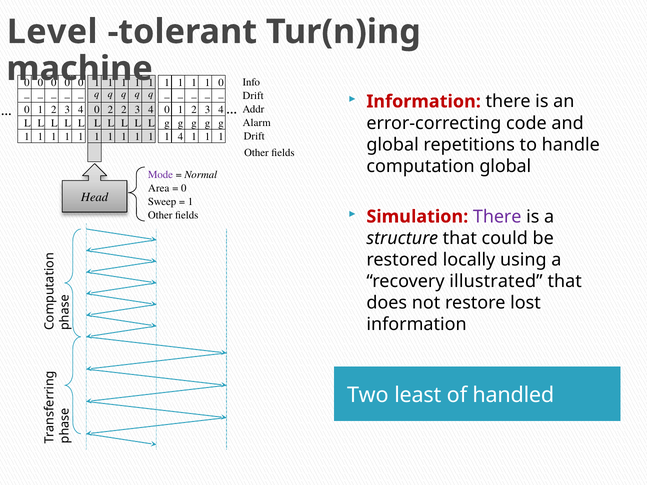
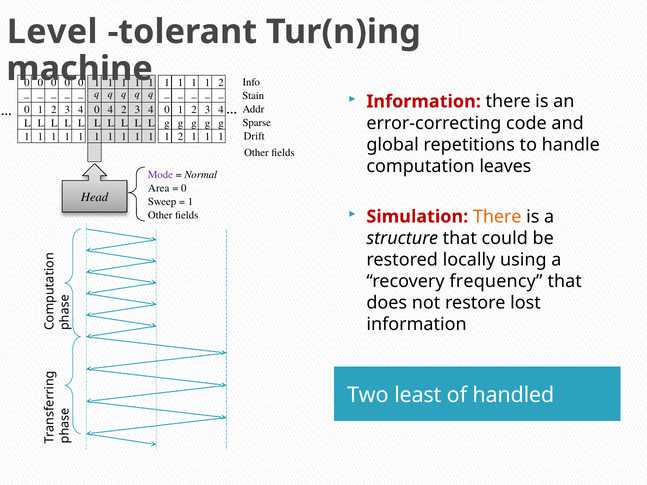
1 1 0: 0 -> 2
Drift at (253, 96): Drift -> Stain
4 2: 2 -> 4
Alarm: Alarm -> Sparse
4 at (181, 137): 4 -> 2
computation global: global -> leaves
There at (497, 217) colour: purple -> orange
illustrated: illustrated -> frequency
